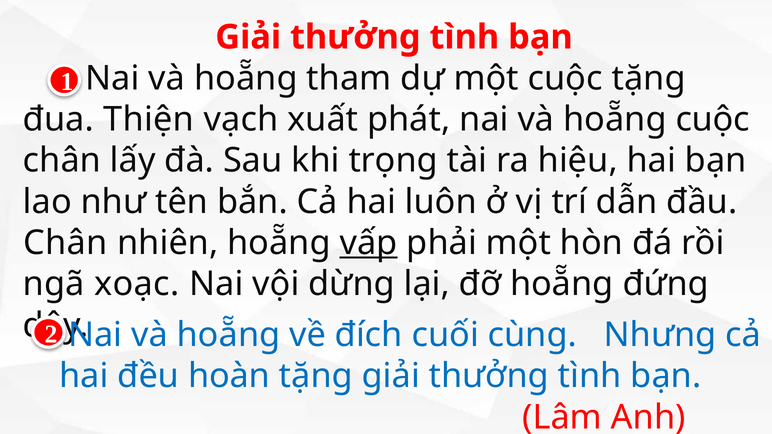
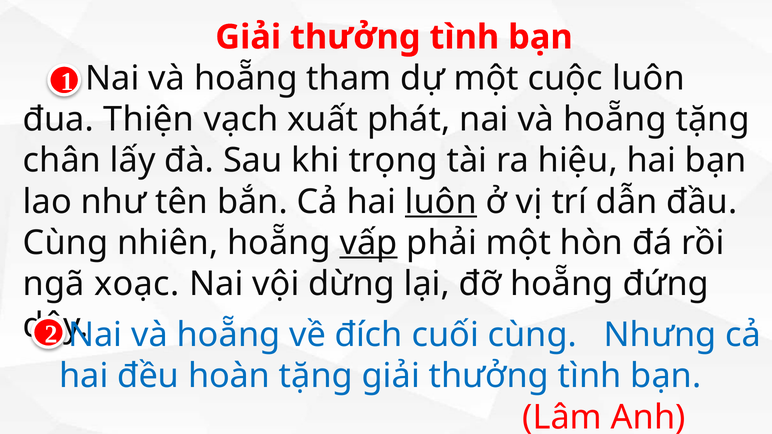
cuộc tặng: tặng -> luôn
hoẵng cuộc: cuộc -> tặng
luôn at (441, 202) underline: none -> present
Chân at (65, 243): Chân -> Cùng
